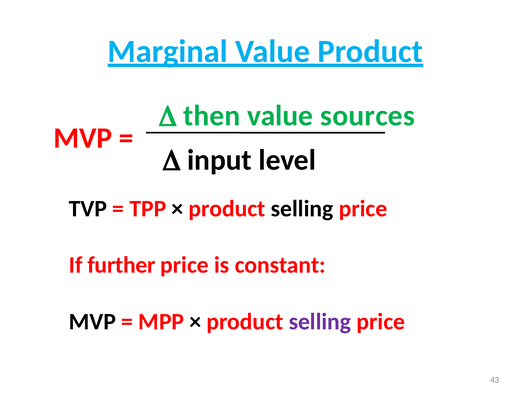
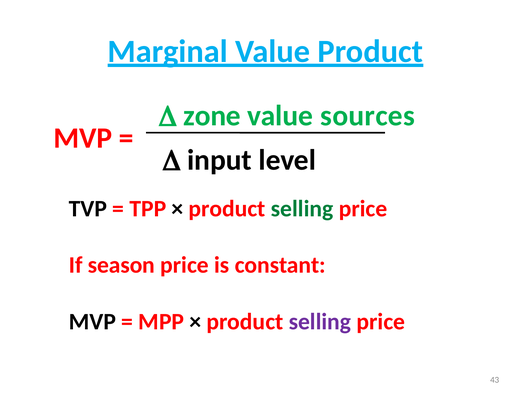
then: then -> zone
selling at (302, 209) colour: black -> green
further: further -> season
